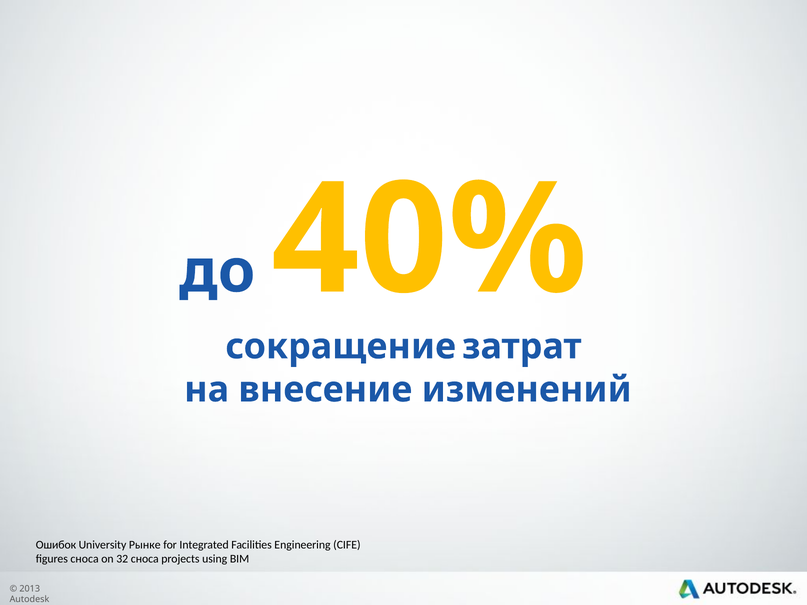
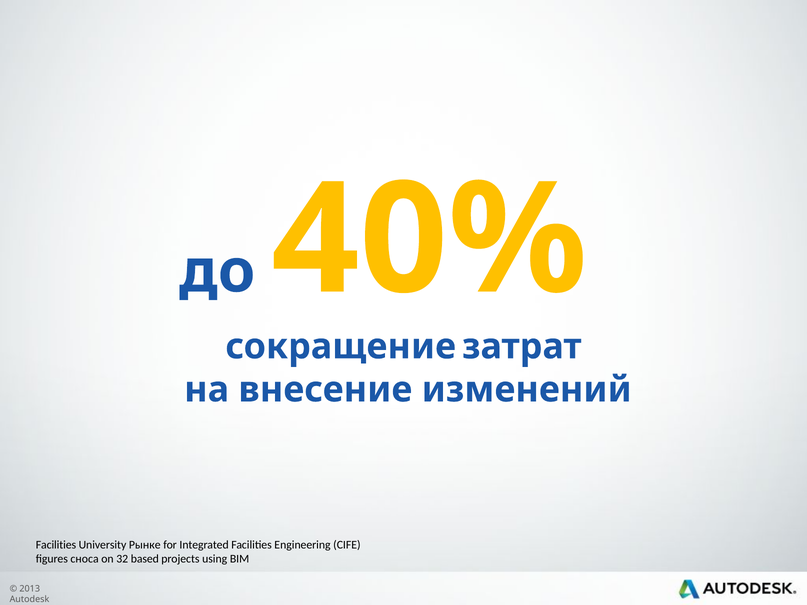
Ошибок at (56, 545): Ошибок -> Facilities
32 сноса: сноса -> based
